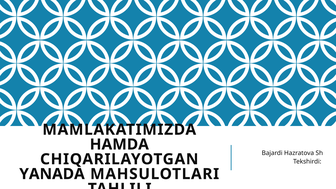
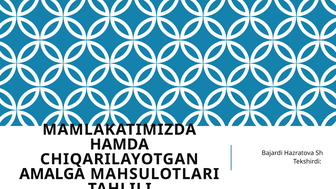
YANADA: YANADA -> AMALGA
